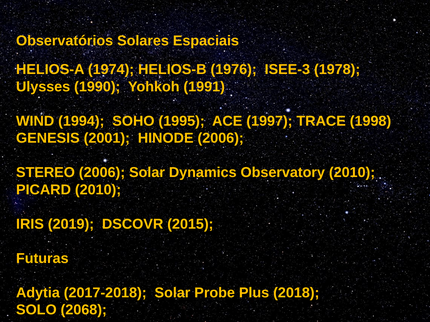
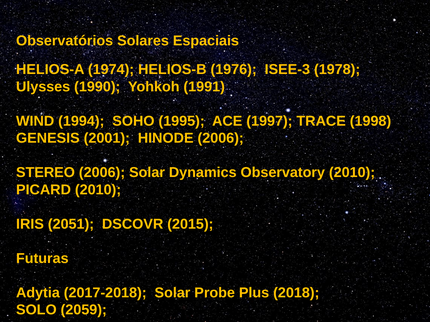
2019: 2019 -> 2051
2068: 2068 -> 2059
